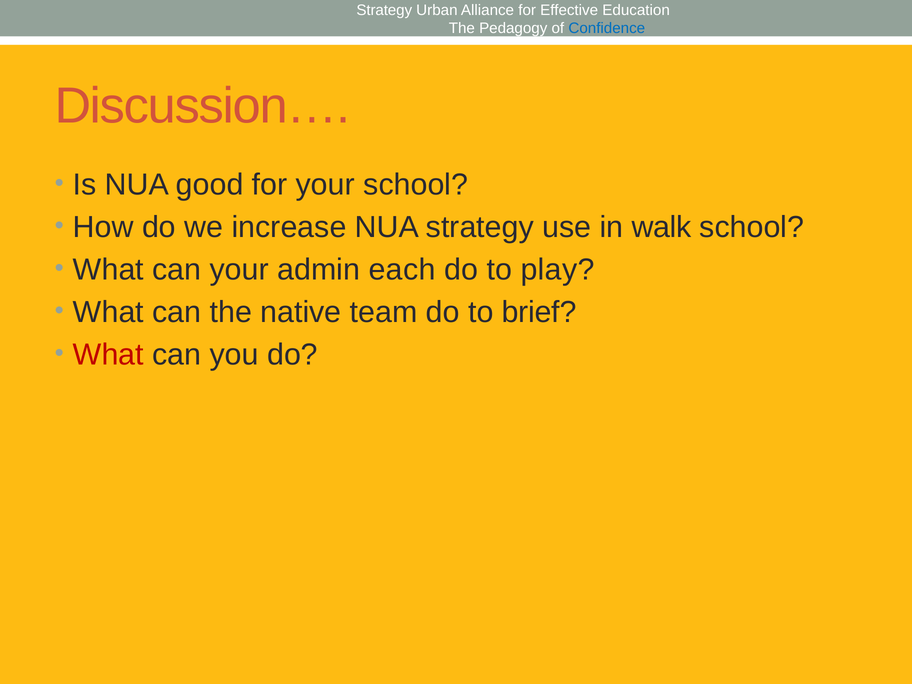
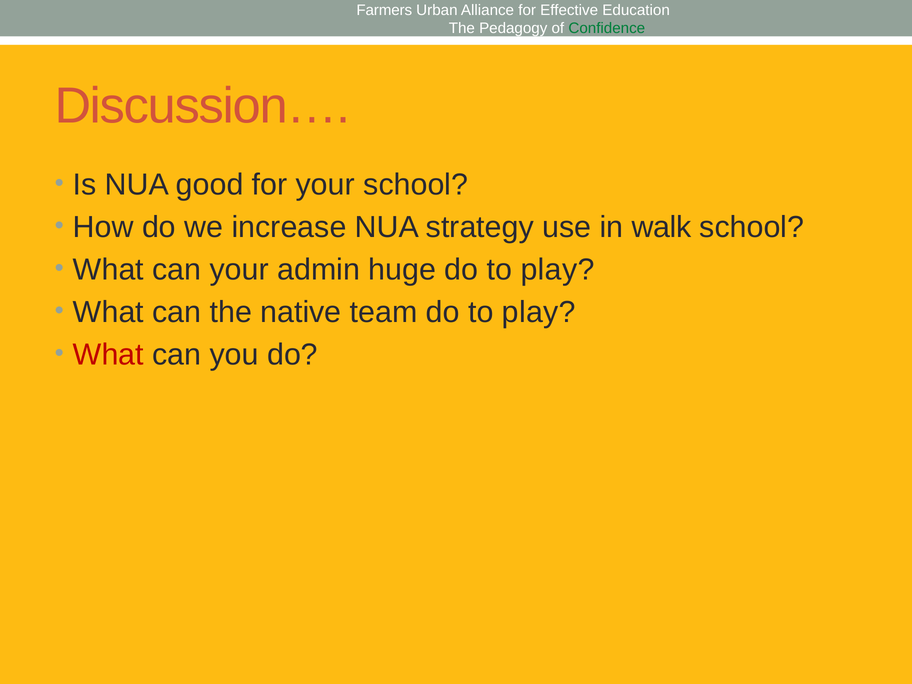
Strategy at (384, 10): Strategy -> Farmers
Confidence colour: blue -> green
each: each -> huge
team do to brief: brief -> play
